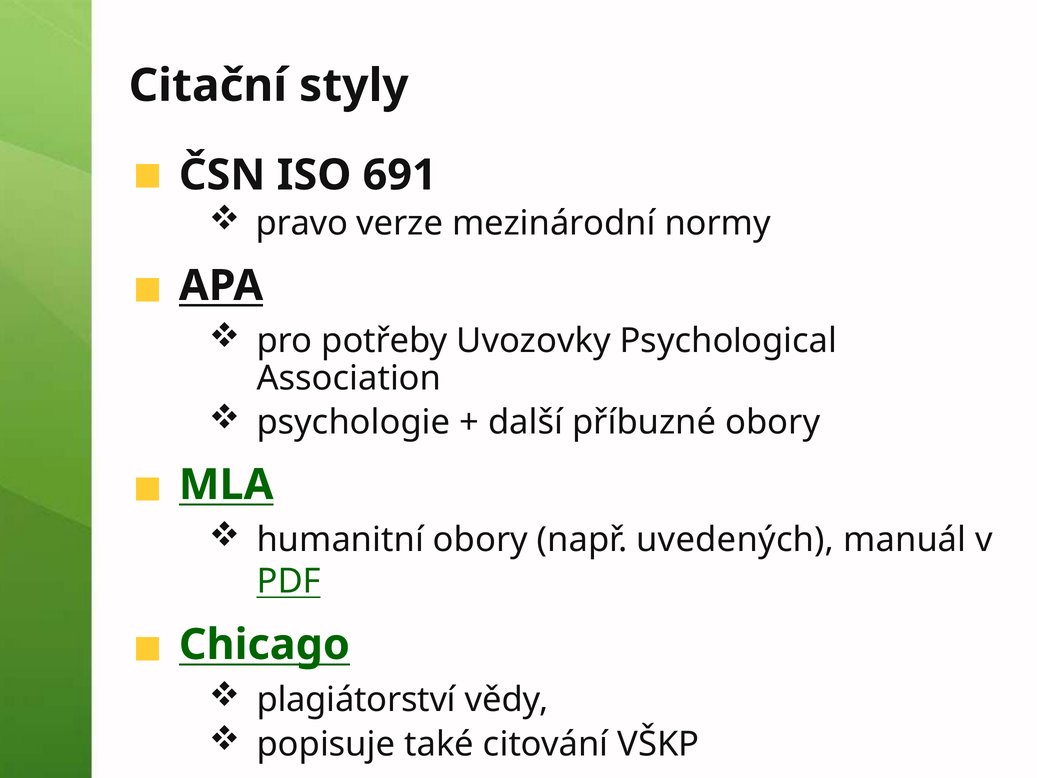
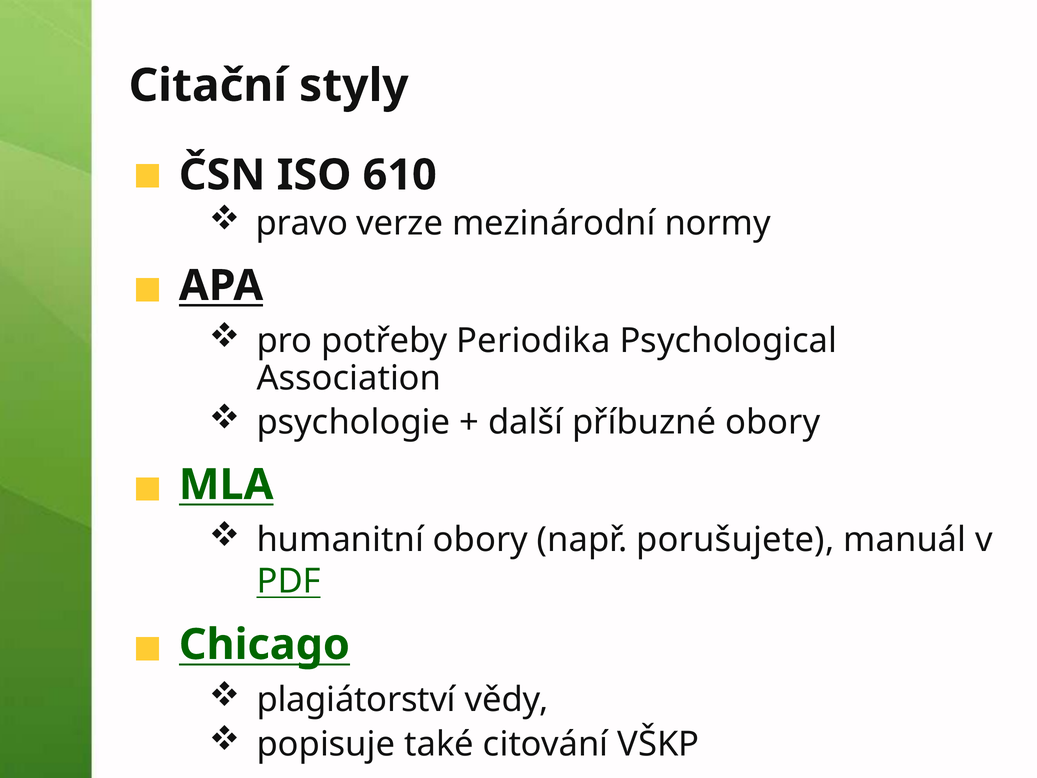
691: 691 -> 610
Uvozovky: Uvozovky -> Periodika
uvedených: uvedených -> porušujete
